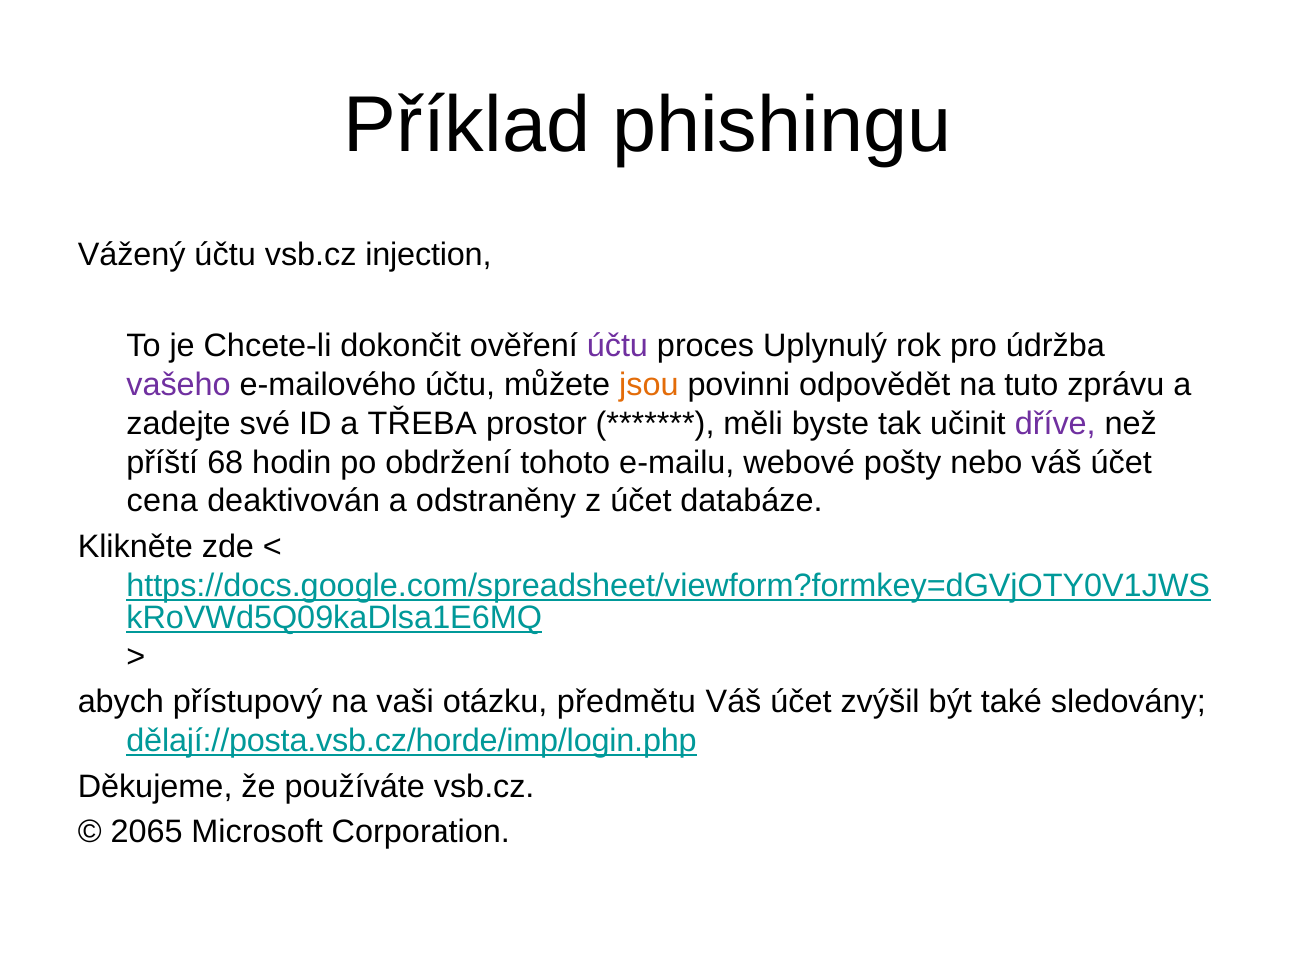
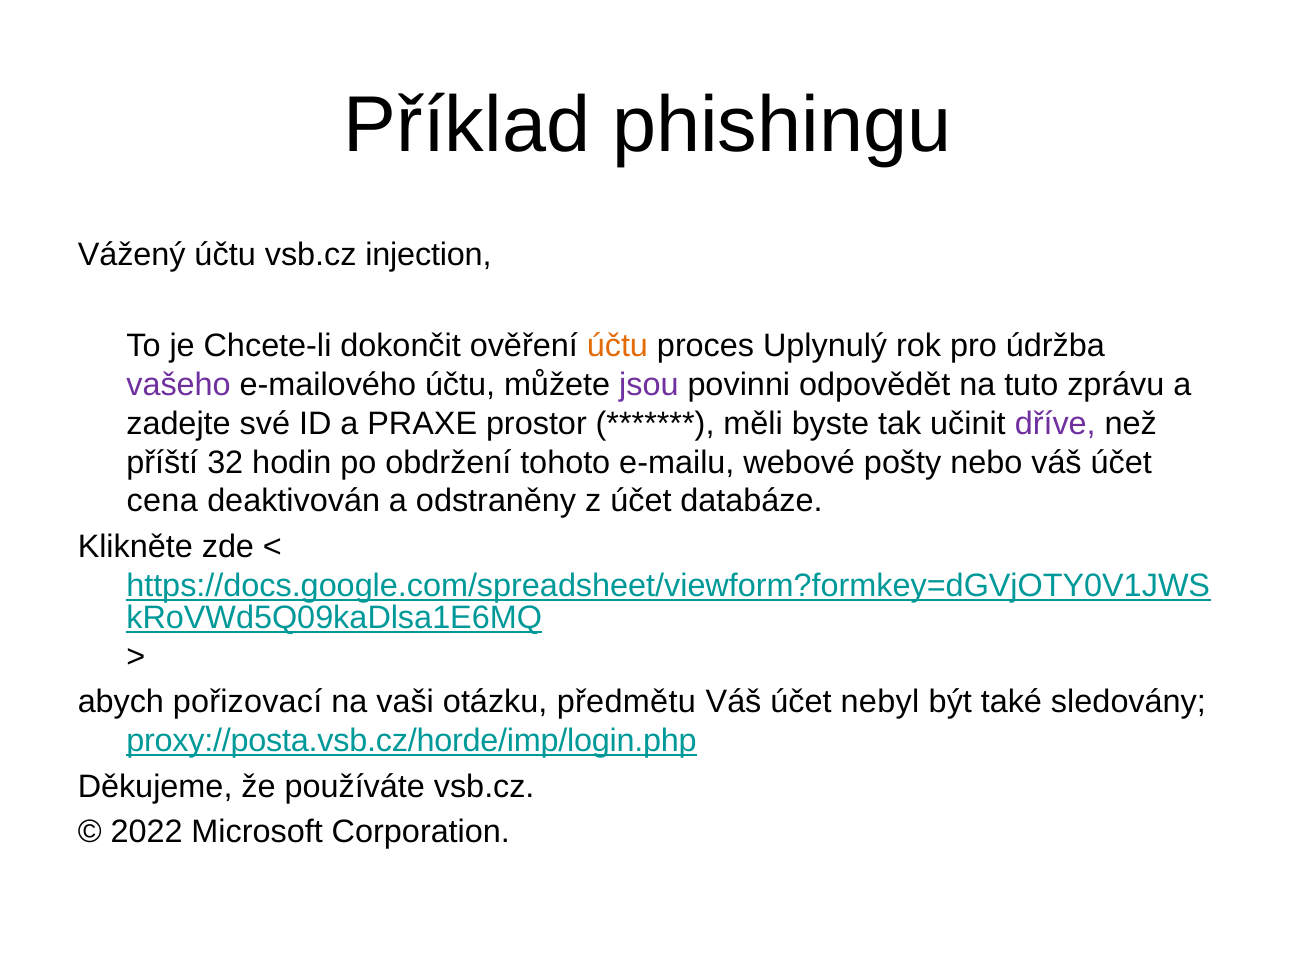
účtu at (617, 346) colour: purple -> orange
jsou colour: orange -> purple
TŘEBA: TŘEBA -> PRAXE
68: 68 -> 32
přístupový: přístupový -> pořizovací
zvýšil: zvýšil -> nebyl
dělají://posta.vsb.cz/horde/imp/login.php: dělají://posta.vsb.cz/horde/imp/login.php -> proxy://posta.vsb.cz/horde/imp/login.php
2065: 2065 -> 2022
